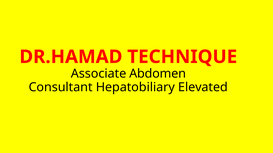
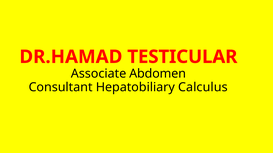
TECHNIQUE: TECHNIQUE -> TESTICULAR
Elevated: Elevated -> Calculus
